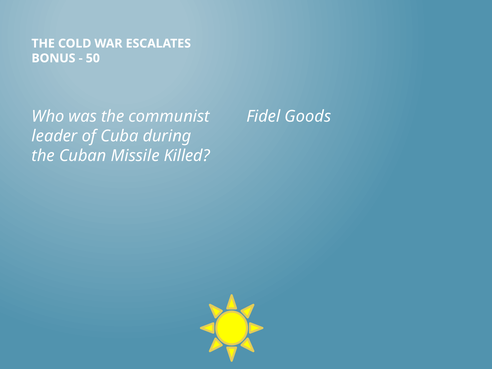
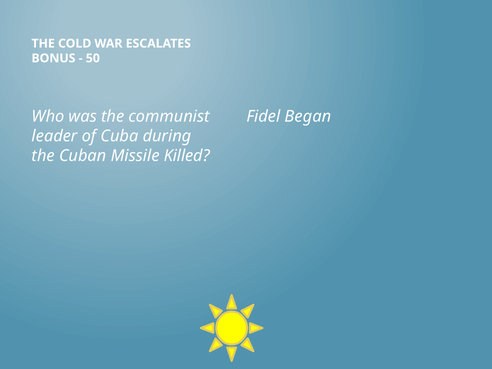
Goods: Goods -> Began
